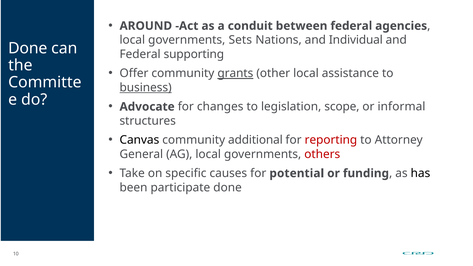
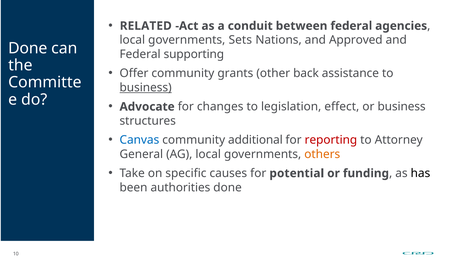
AROUND: AROUND -> RELATED
Individual: Individual -> Approved
grants underline: present -> none
other local: local -> back
scope: scope -> effect
or informal: informal -> business
Canvas colour: black -> blue
others colour: red -> orange
participate: participate -> authorities
